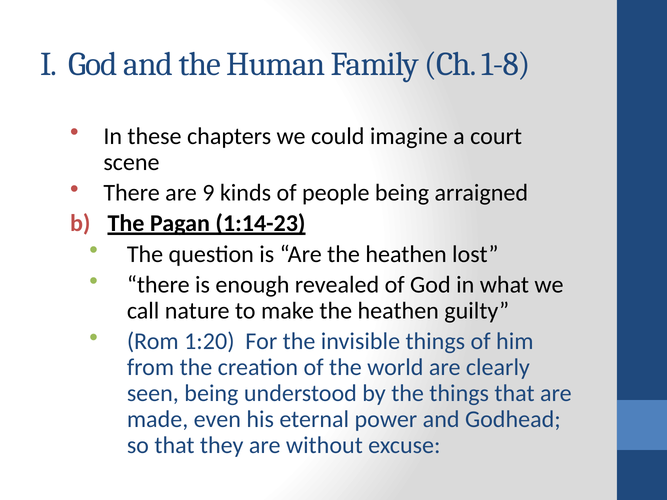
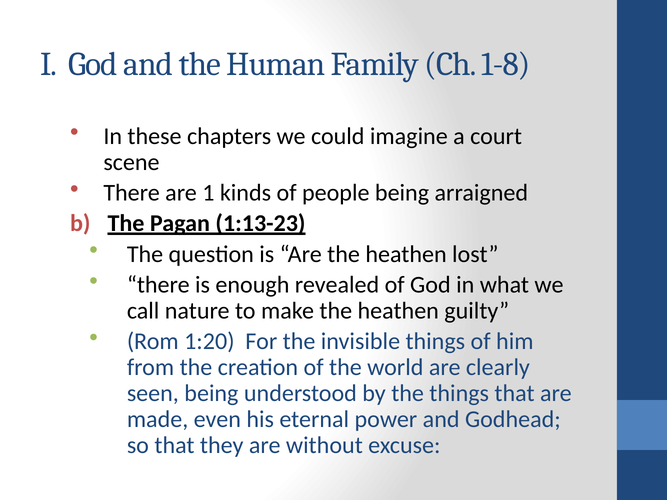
9: 9 -> 1
1:14-23: 1:14-23 -> 1:13-23
